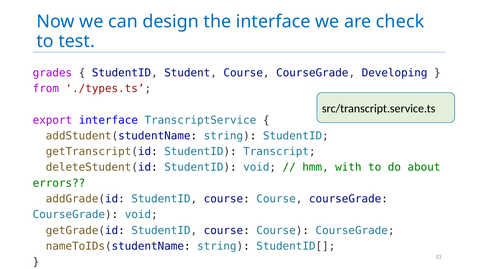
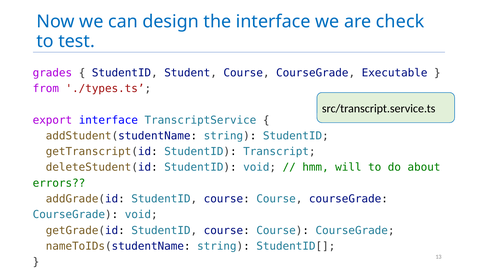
Developing: Developing -> Executable
with: with -> will
